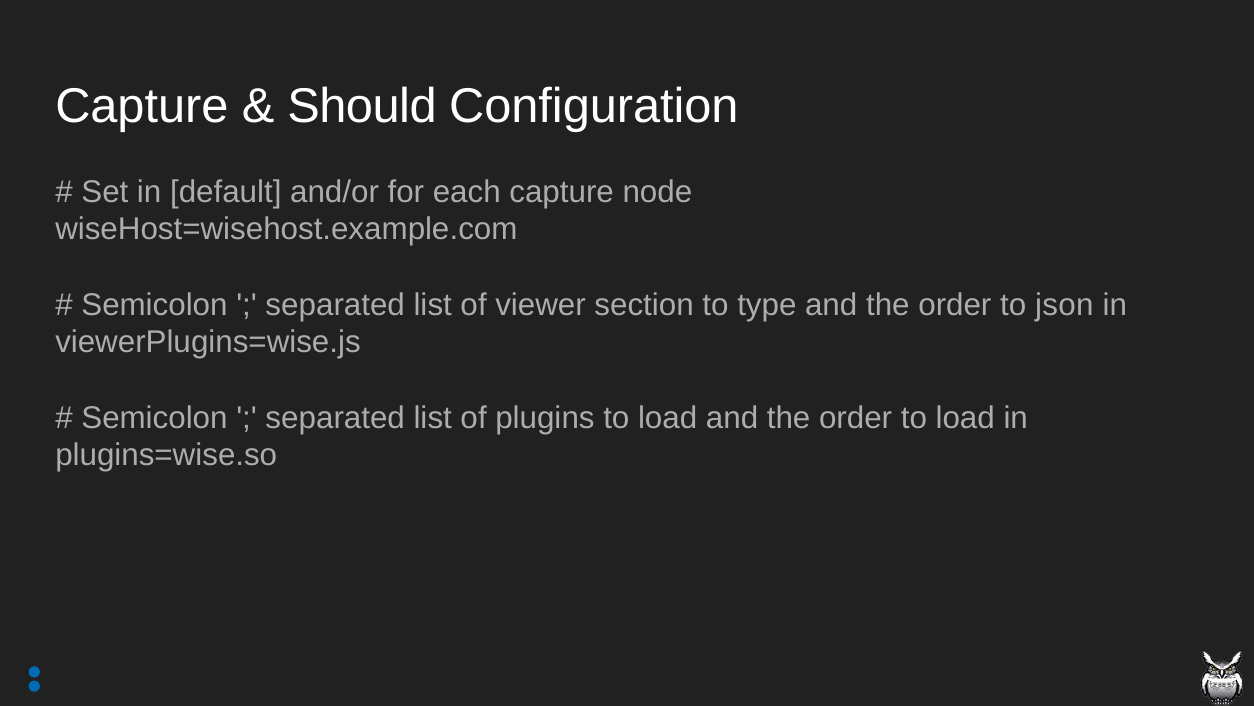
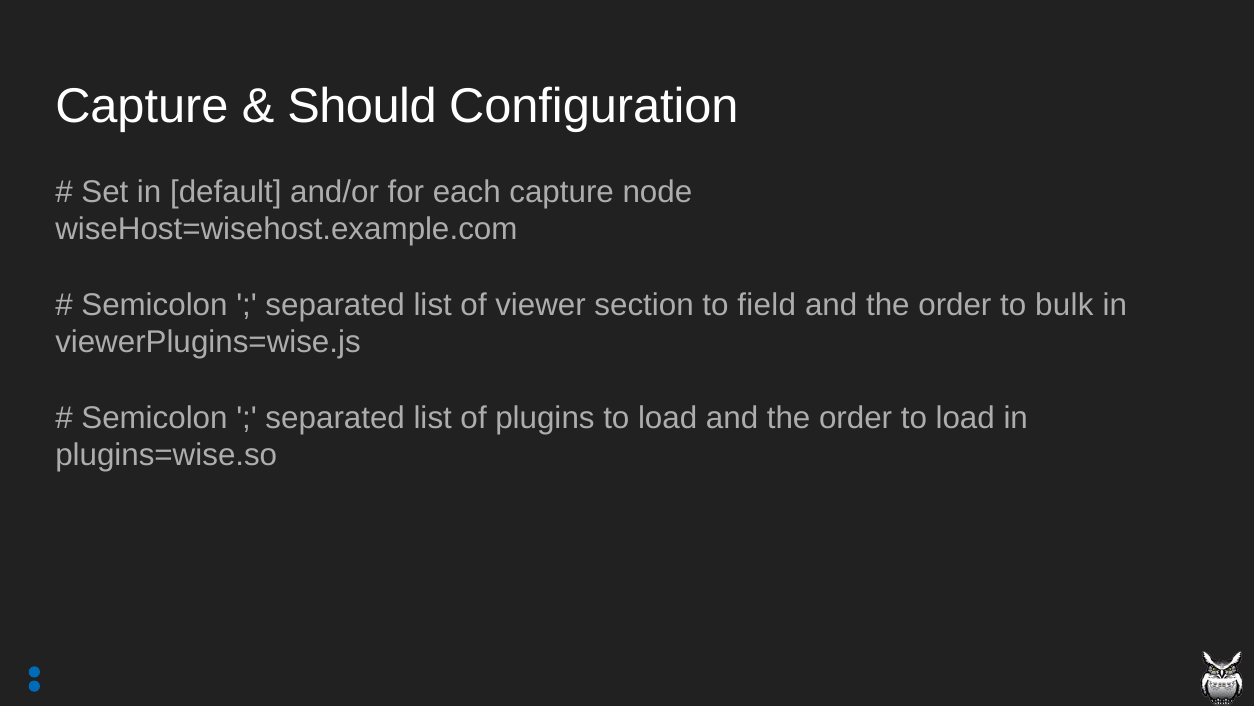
type: type -> field
json: json -> bulk
